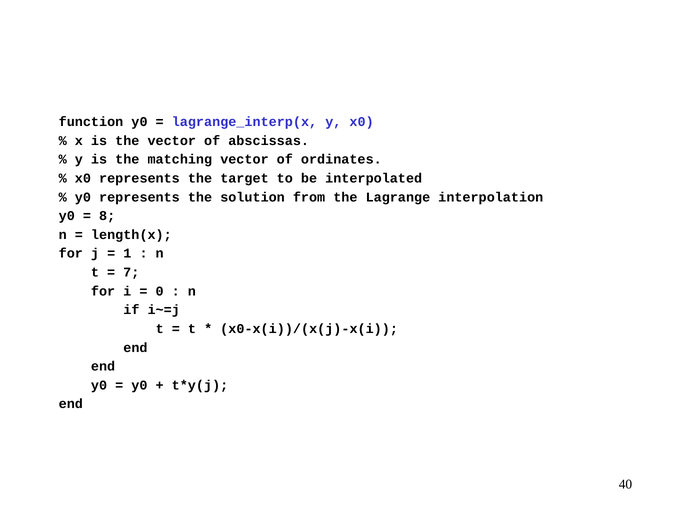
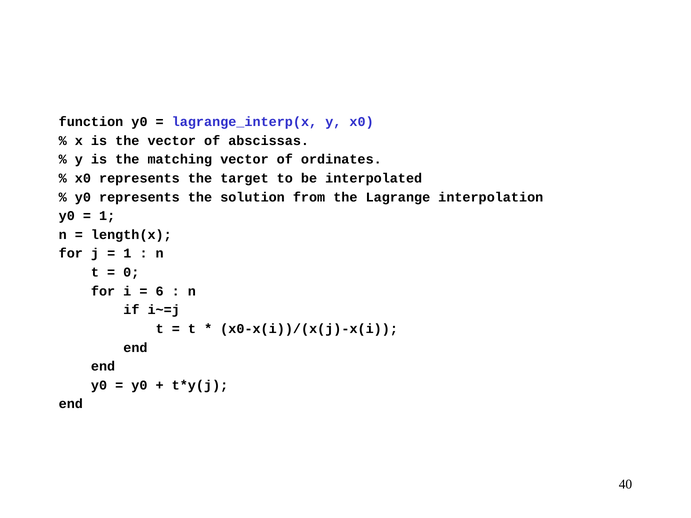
8 at (107, 216): 8 -> 1
7: 7 -> 0
0: 0 -> 6
